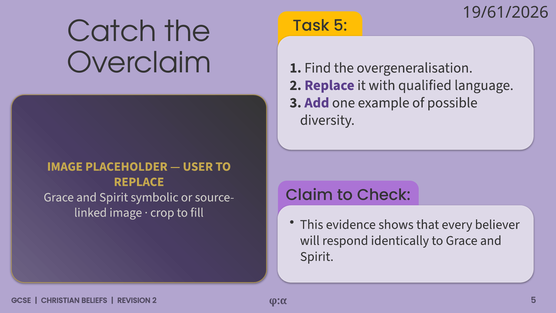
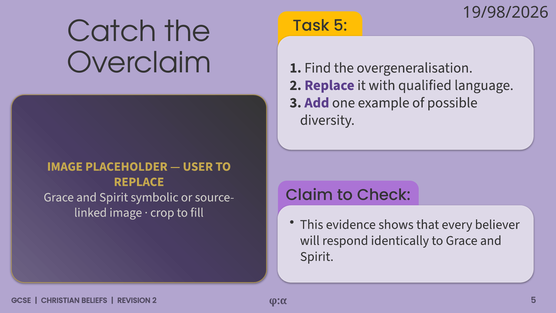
19/61/2026: 19/61/2026 -> 19/98/2026
